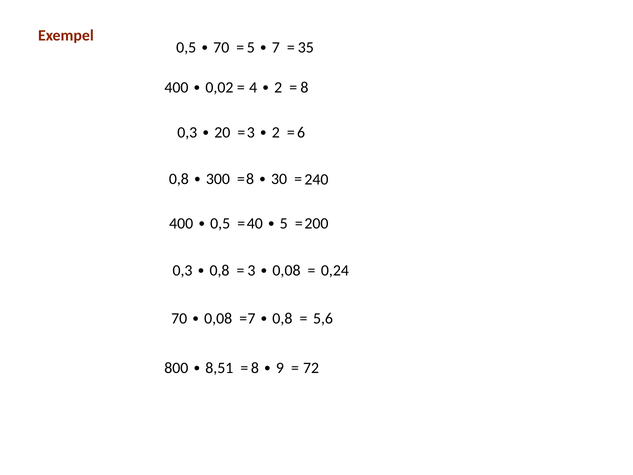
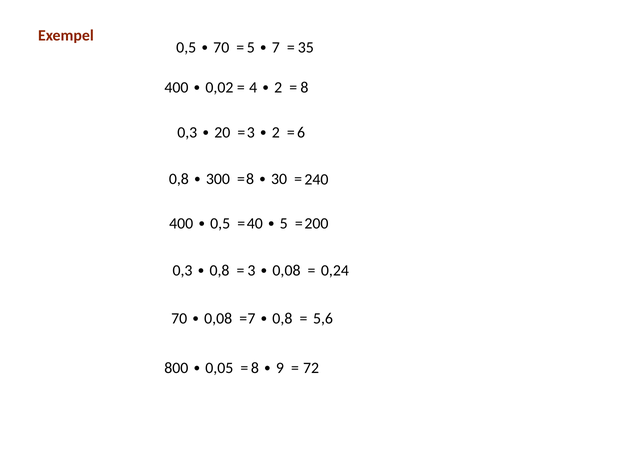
8,51: 8,51 -> 0,05
